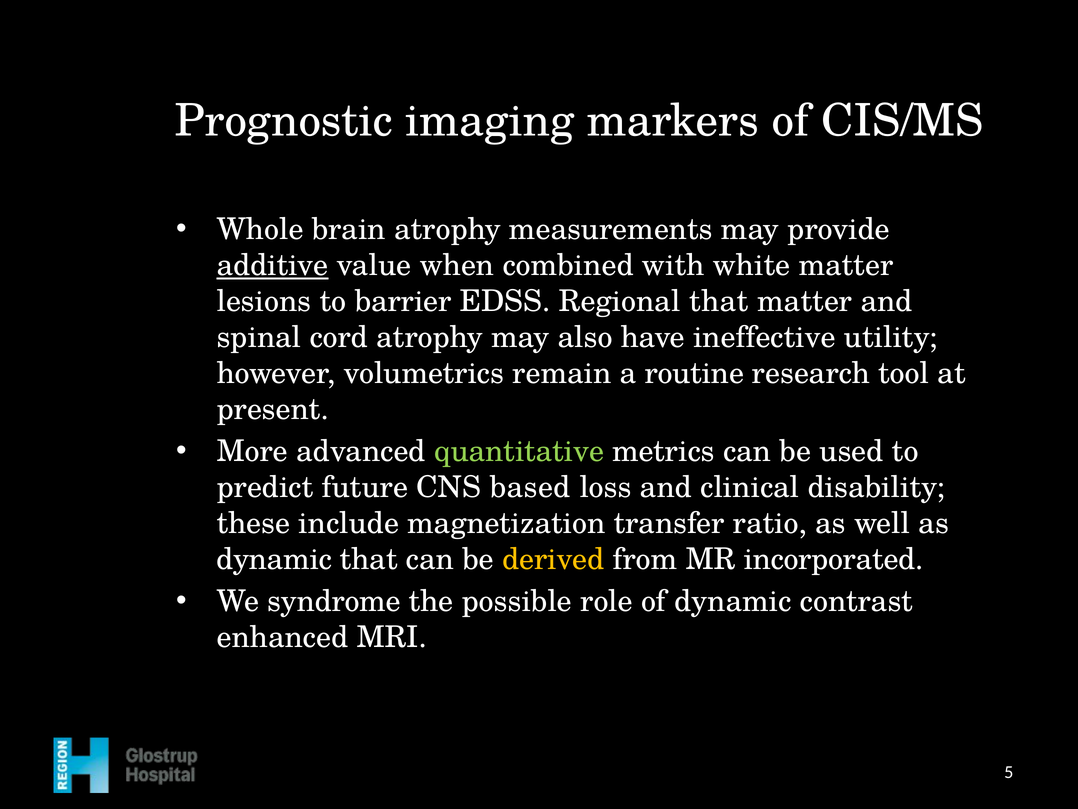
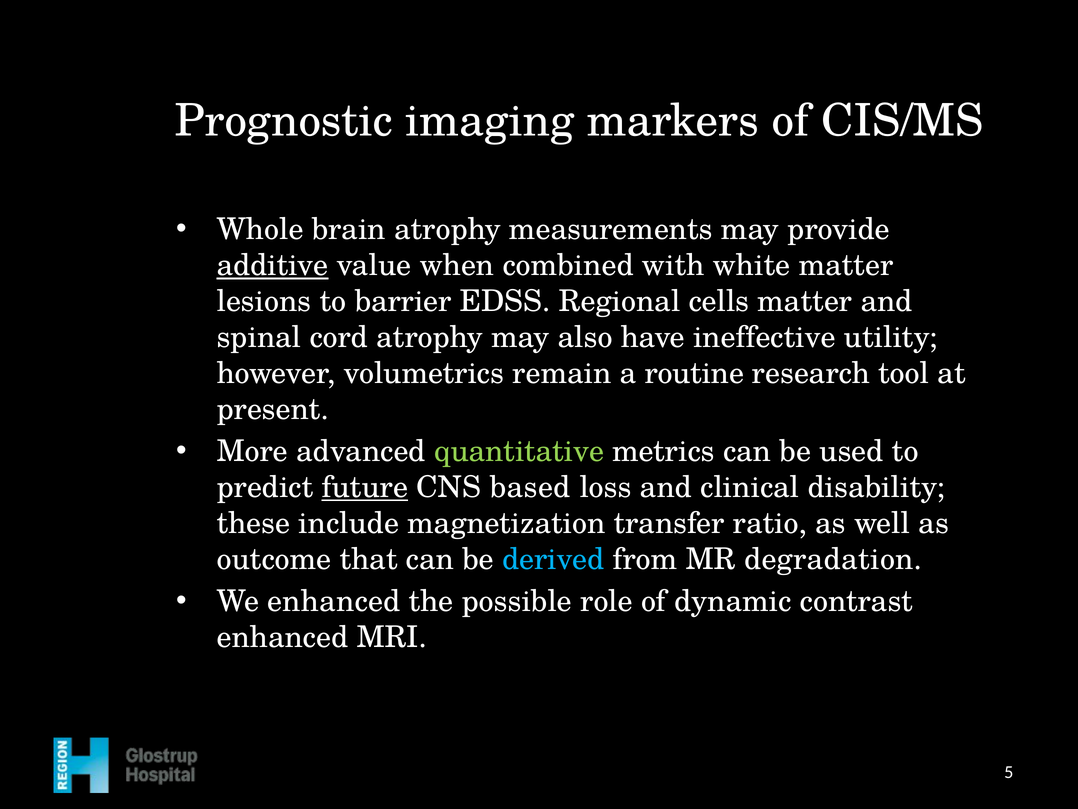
Regional that: that -> cells
future underline: none -> present
dynamic at (274, 559): dynamic -> outcome
derived colour: yellow -> light blue
incorporated: incorporated -> degradation
We syndrome: syndrome -> enhanced
